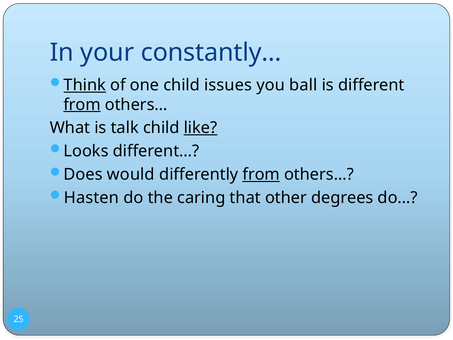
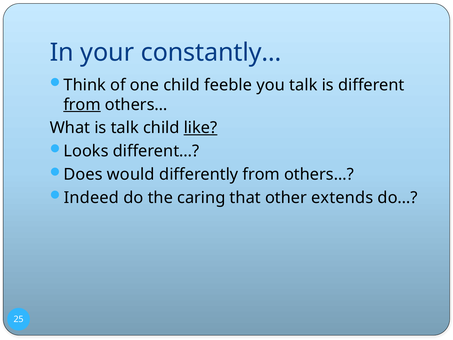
Think underline: present -> none
issues: issues -> feeble
you ball: ball -> talk
from at (261, 174) underline: present -> none
Hasten: Hasten -> Indeed
degrees: degrees -> extends
